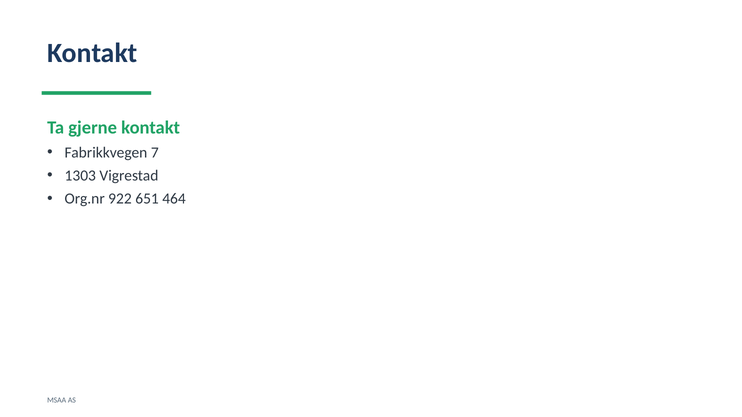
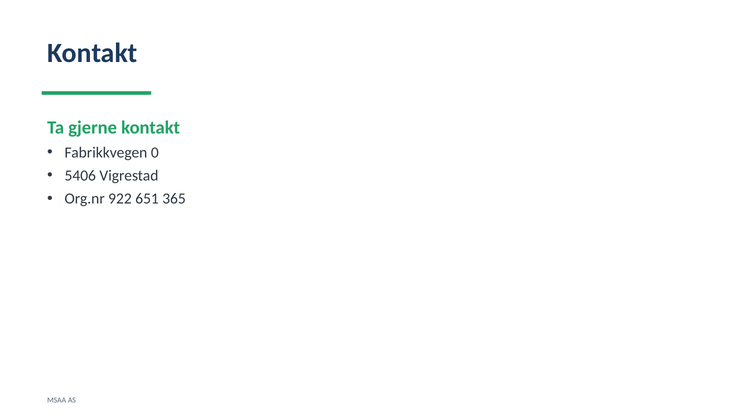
7: 7 -> 0
1303: 1303 -> 5406
464: 464 -> 365
